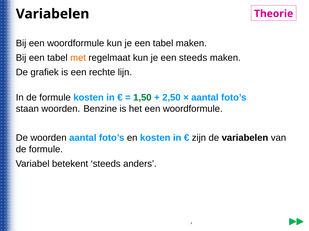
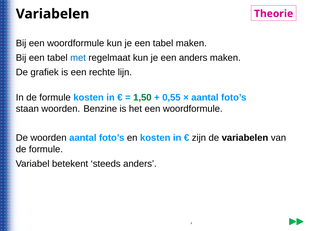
met colour: orange -> blue
een steeds: steeds -> anders
2,50: 2,50 -> 0,55
